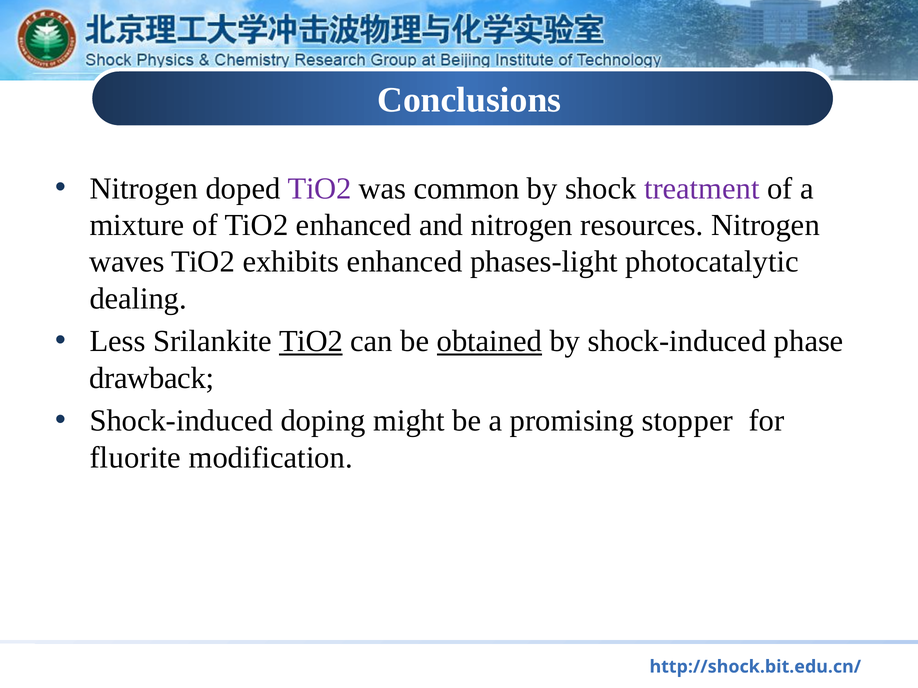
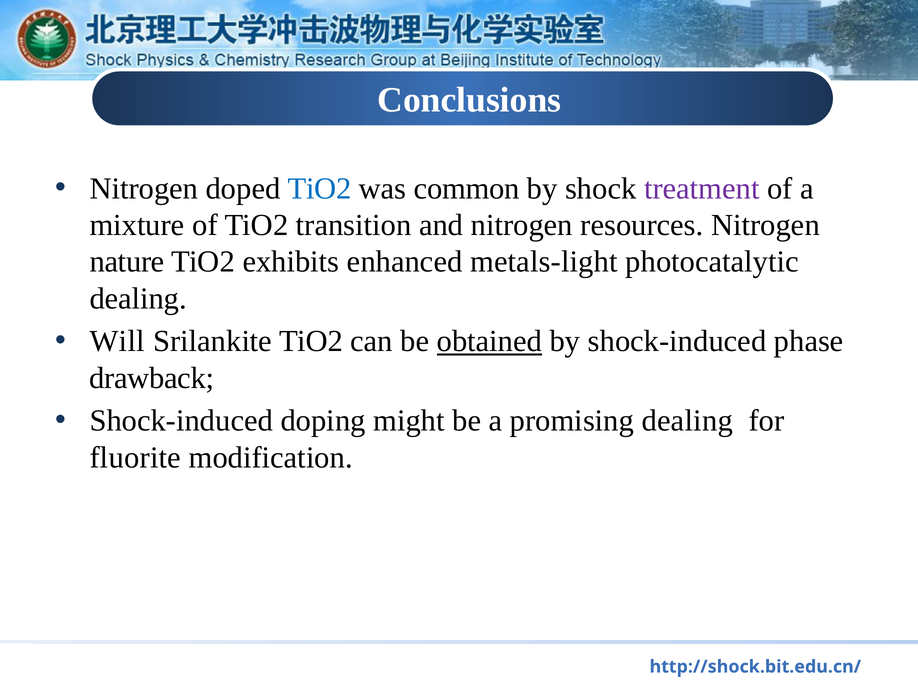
TiO2 at (320, 189) colour: purple -> blue
TiO2 enhanced: enhanced -> transition
waves: waves -> nature
phases-light: phases-light -> metals-light
Less: Less -> Will
TiO2 at (311, 342) underline: present -> none
promising stopper: stopper -> dealing
